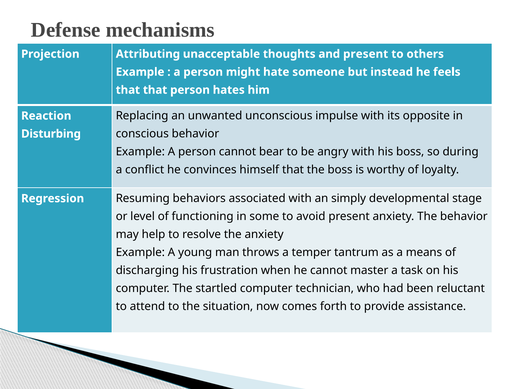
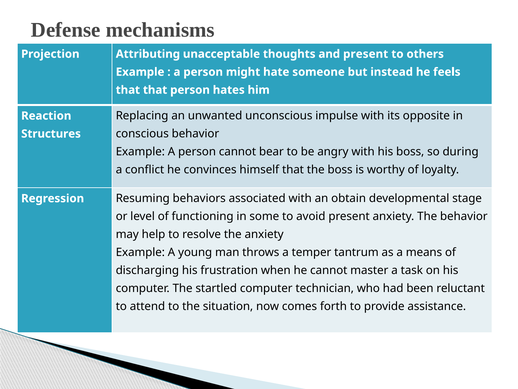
Disturbing: Disturbing -> Structures
simply: simply -> obtain
